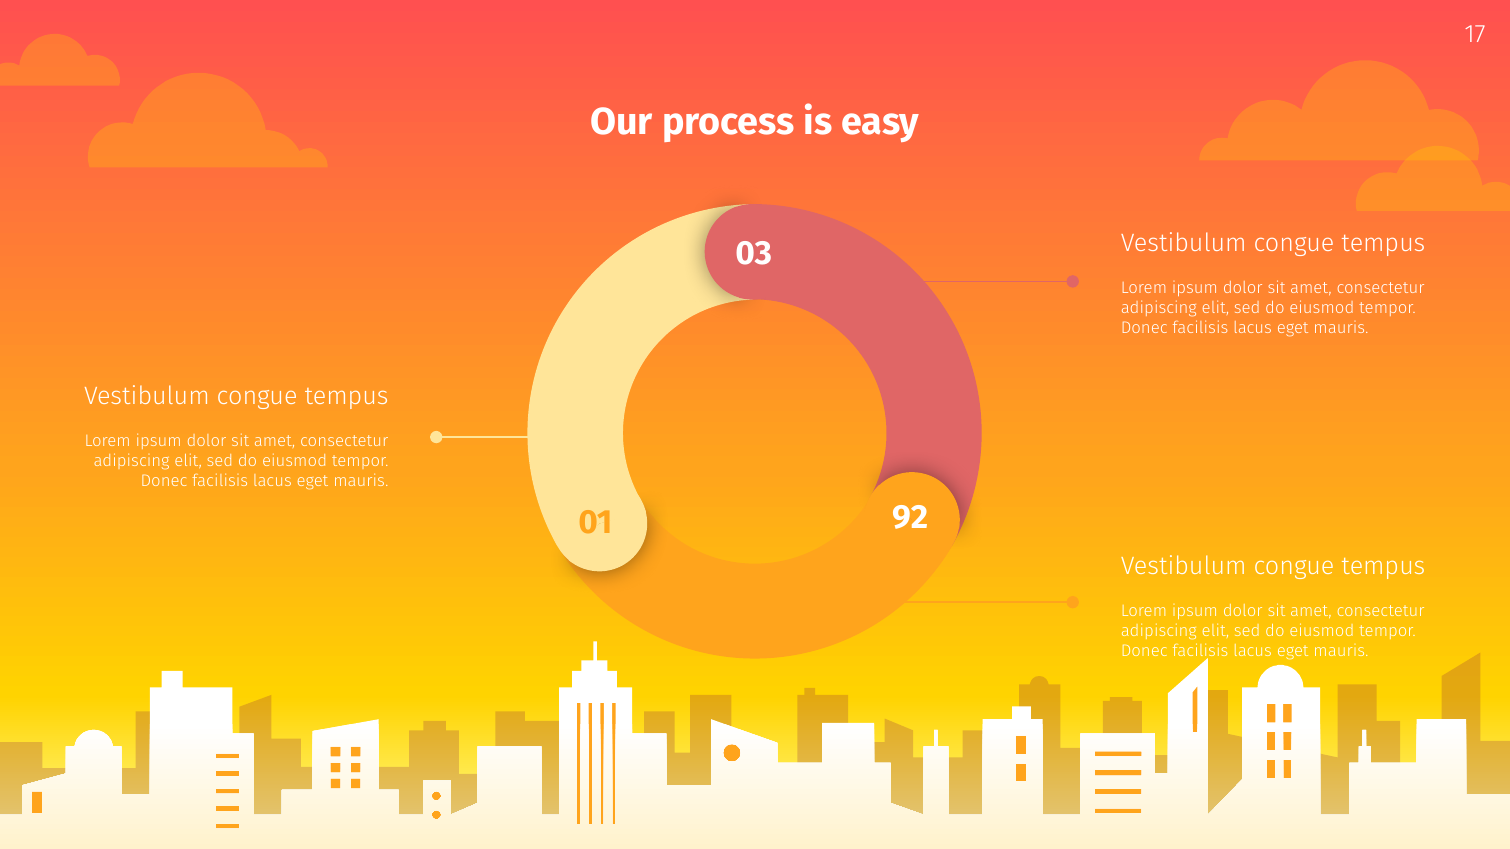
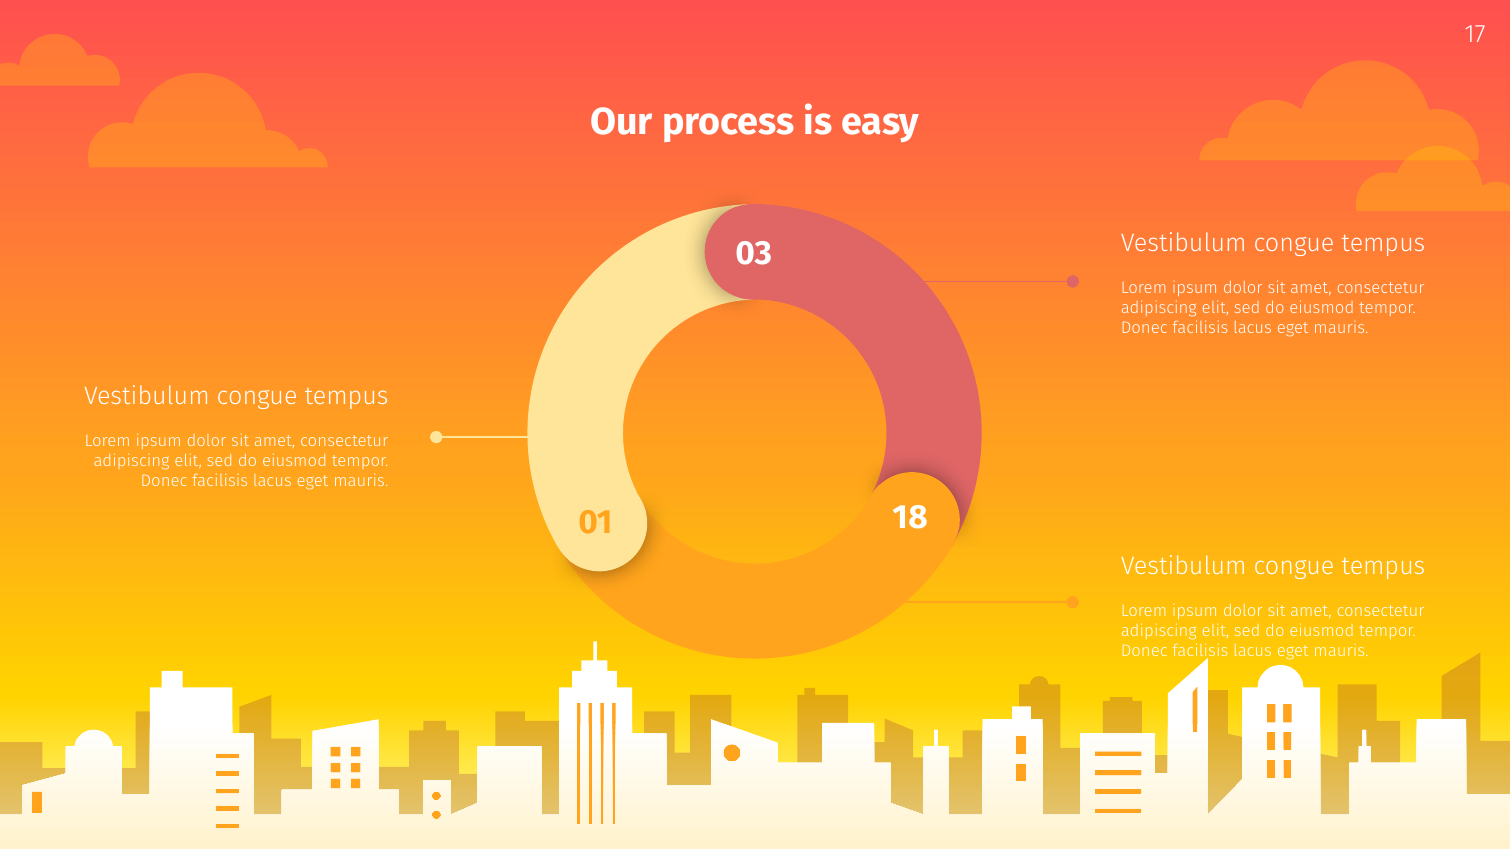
92: 92 -> 18
